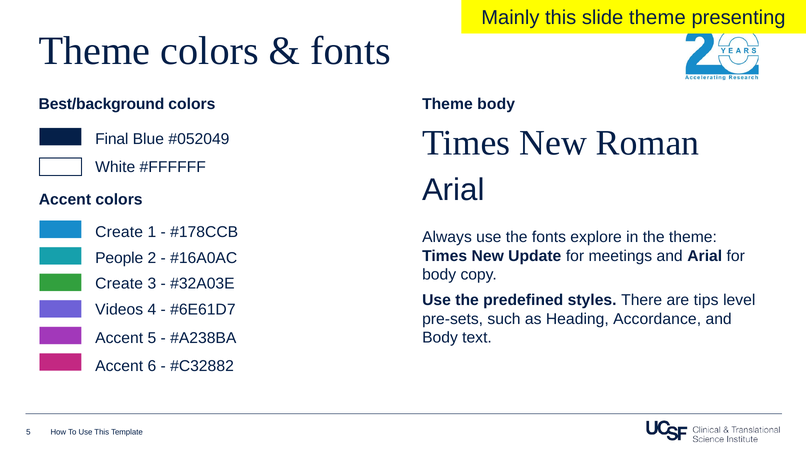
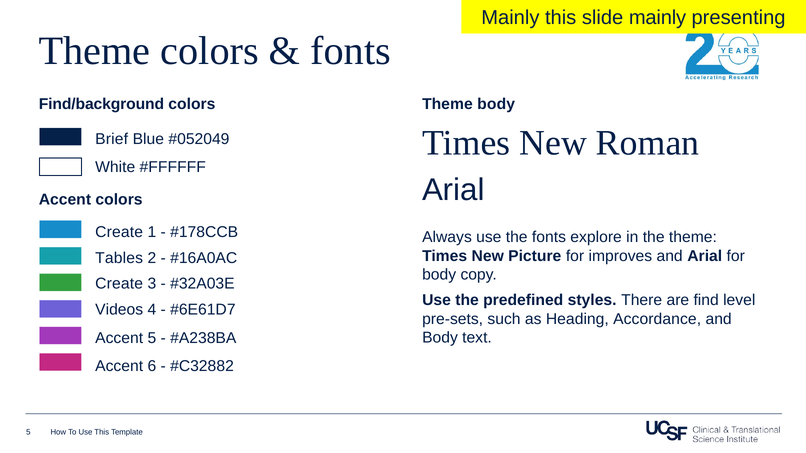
slide theme: theme -> mainly
Best/background: Best/background -> Find/background
Final: Final -> Brief
Update: Update -> Picture
meetings: meetings -> improves
People: People -> Tables
tips: tips -> find
